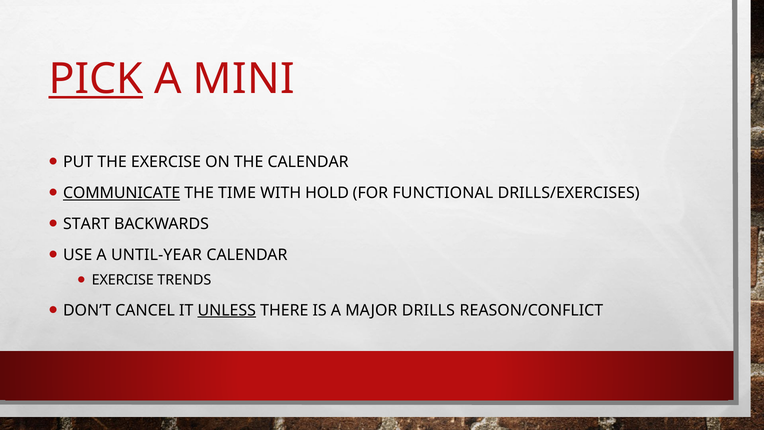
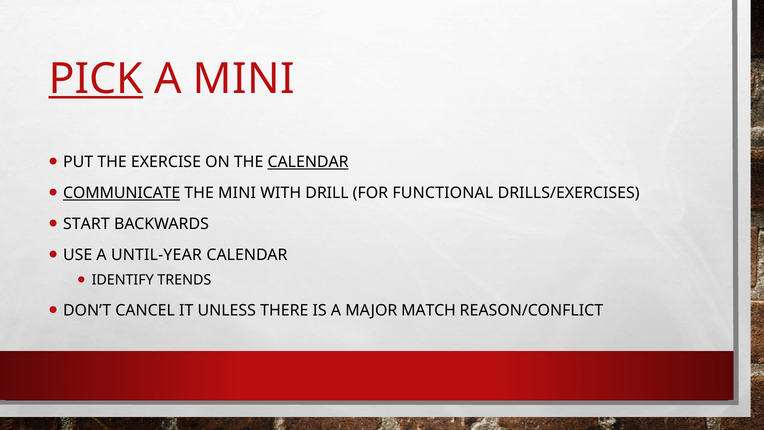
CALENDAR at (308, 162) underline: none -> present
THE TIME: TIME -> MINI
HOLD: HOLD -> DRILL
EXERCISE at (123, 280): EXERCISE -> IDENTIFY
UNLESS underline: present -> none
DRILLS: DRILLS -> MATCH
